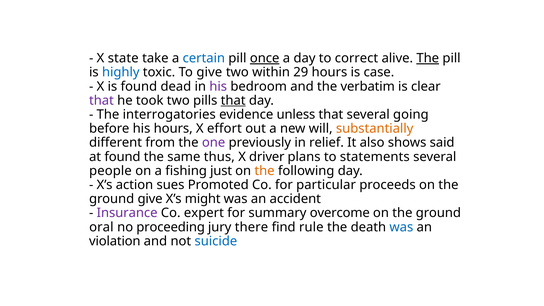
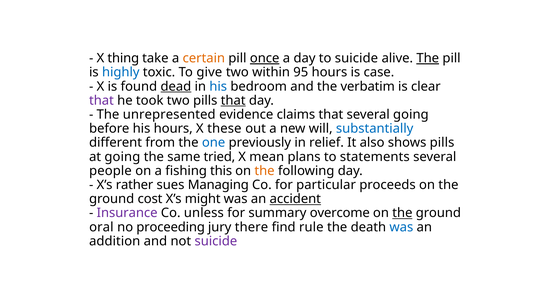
state: state -> thing
certain colour: blue -> orange
to correct: correct -> suicide
29: 29 -> 95
dead underline: none -> present
his at (218, 86) colour: purple -> blue
interrogatories: interrogatories -> unrepresented
unless: unless -> claims
effort: effort -> these
substantially colour: orange -> blue
one colour: purple -> blue
shows said: said -> pills
at found: found -> going
thus: thus -> tried
driver: driver -> mean
just: just -> this
action: action -> rather
Promoted: Promoted -> Managing
ground give: give -> cost
accident underline: none -> present
expert: expert -> unless
the at (402, 213) underline: none -> present
violation: violation -> addition
suicide at (216, 241) colour: blue -> purple
